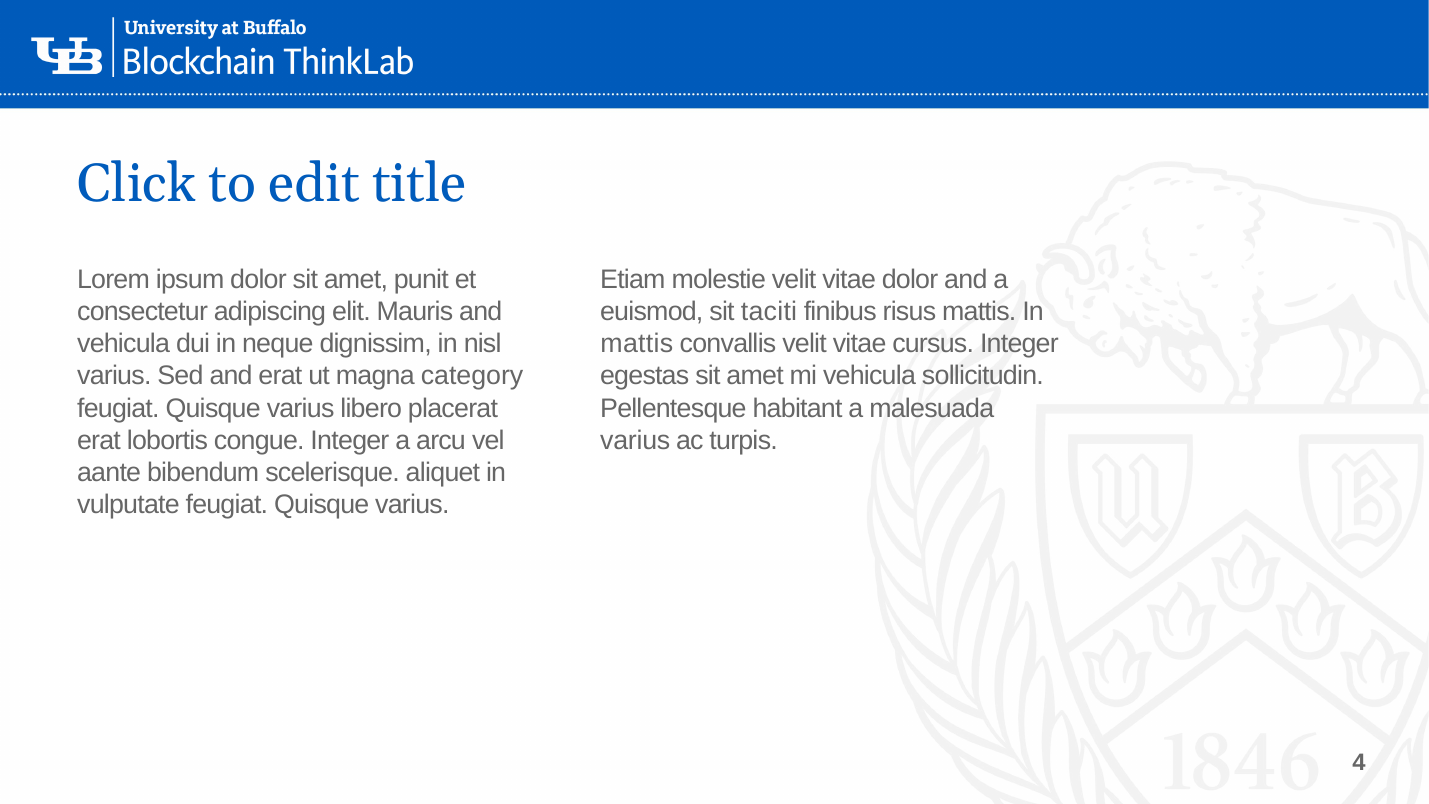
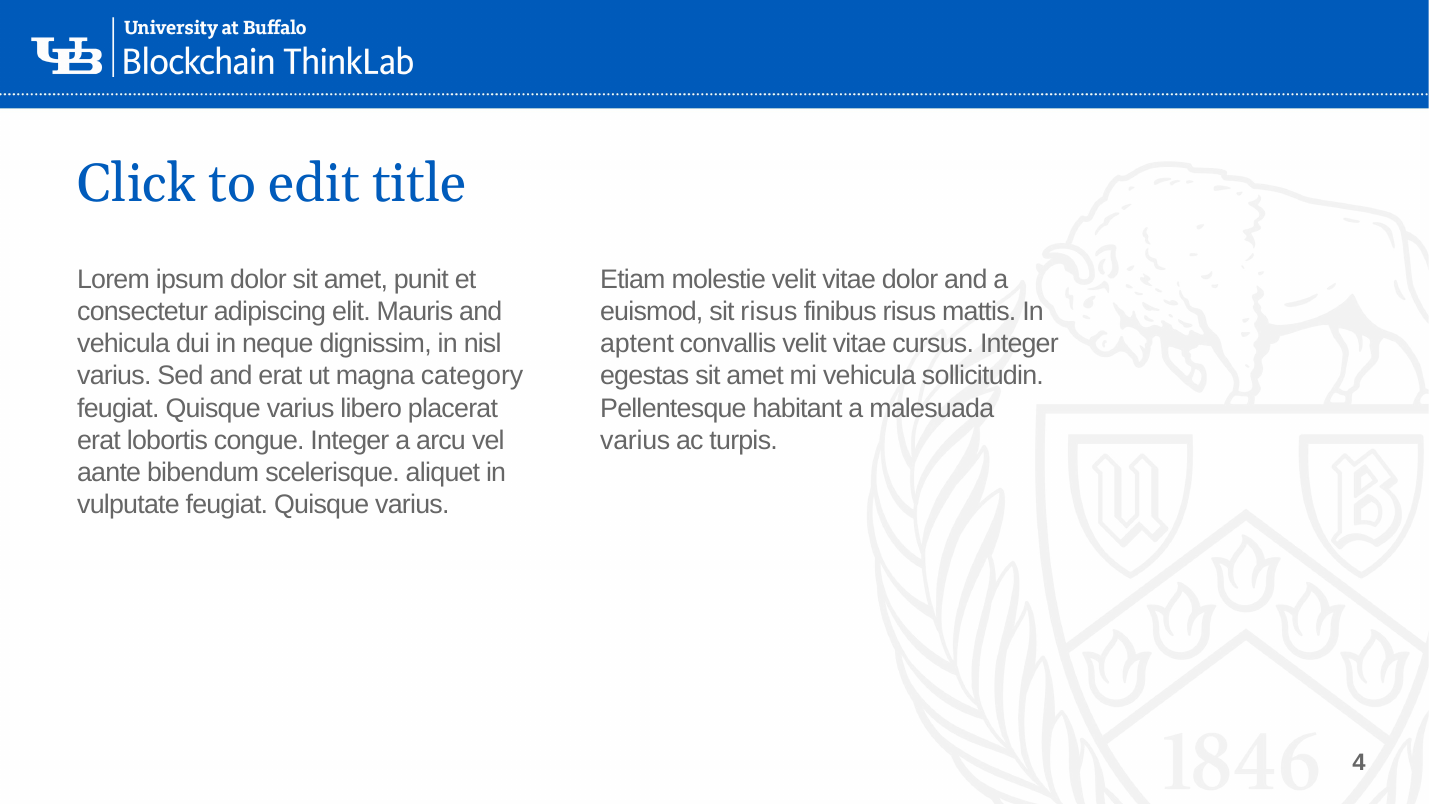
sit taciti: taciti -> risus
mattis at (637, 344): mattis -> aptent
